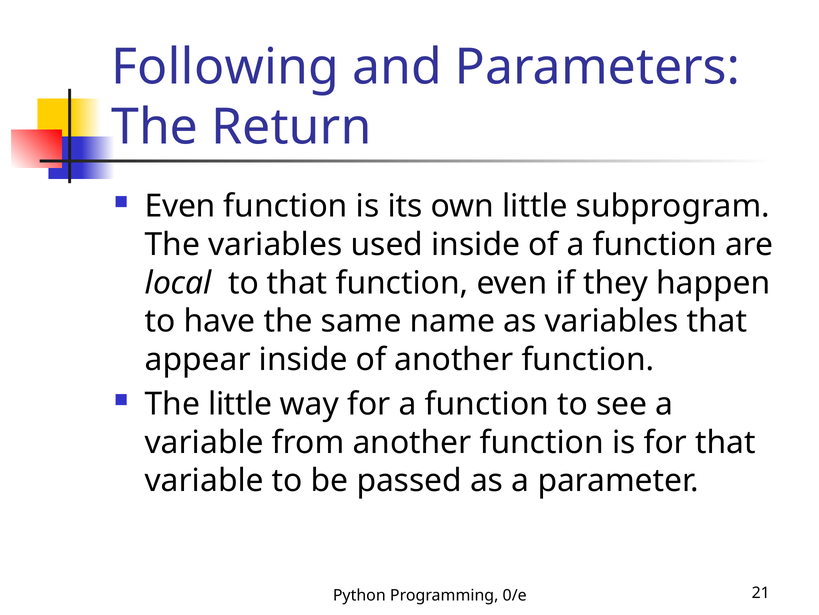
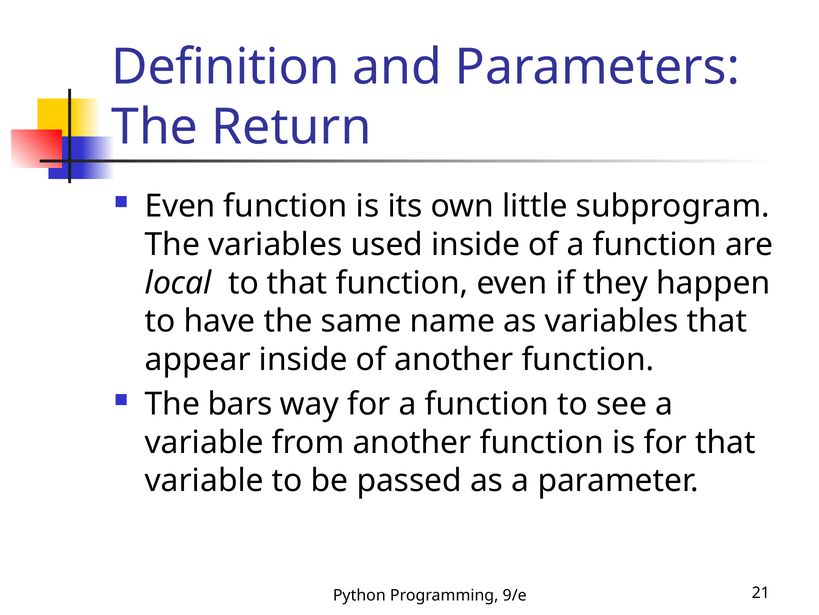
Following: Following -> Definition
The little: little -> bars
0/e: 0/e -> 9/e
